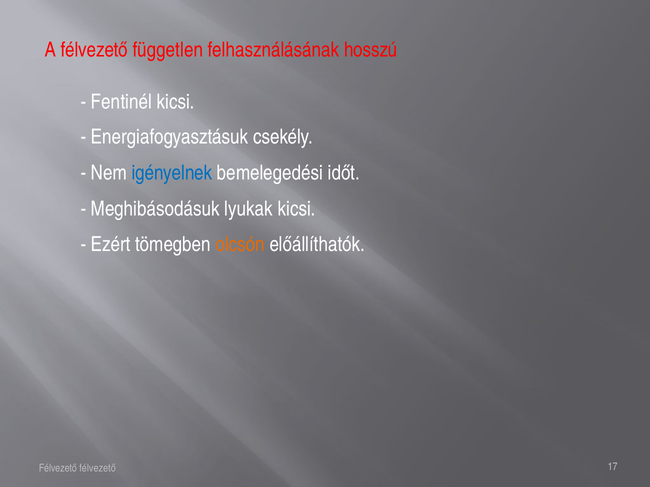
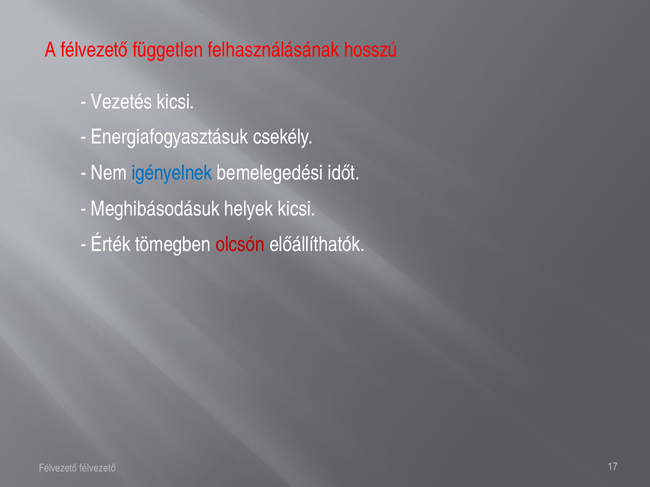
Fentinél: Fentinél -> Vezetés
lyukak: lyukak -> helyek
Ezért: Ezért -> Érték
olcsón colour: orange -> red
